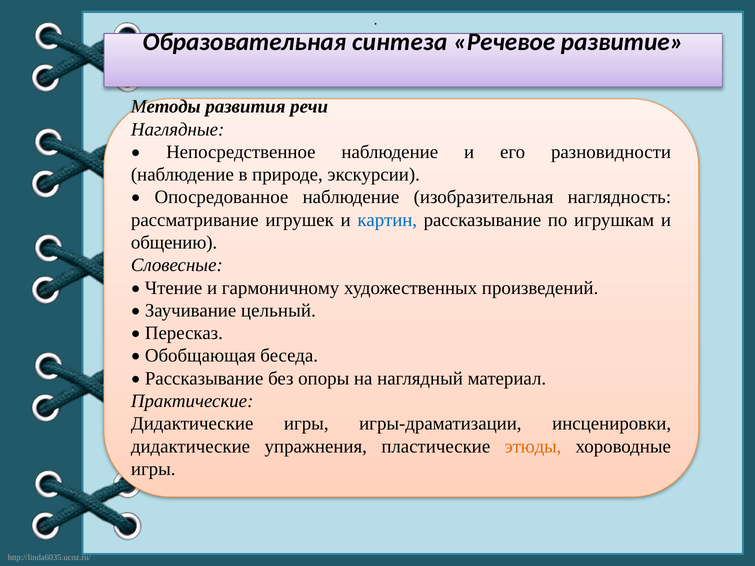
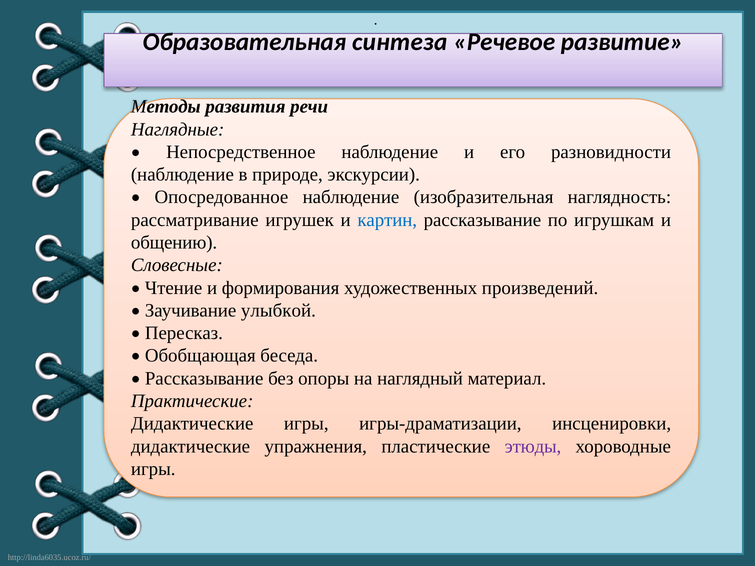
гармоничному: гармоничному -> формирования
цельный: цельный -> улыбкой
этюды colour: orange -> purple
